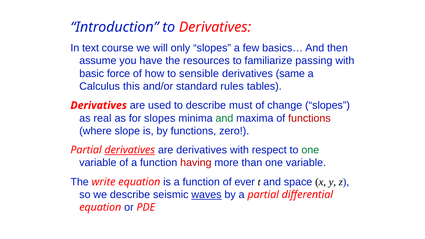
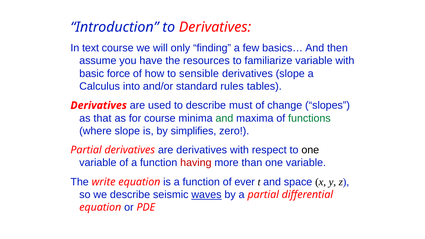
only slopes: slopes -> finding
familiarize passing: passing -> variable
derivatives same: same -> slope
this: this -> into
real: real -> that
for slopes: slopes -> course
functions at (309, 118) colour: red -> green
by functions: functions -> simplifies
derivatives at (130, 150) underline: present -> none
one at (310, 150) colour: green -> black
